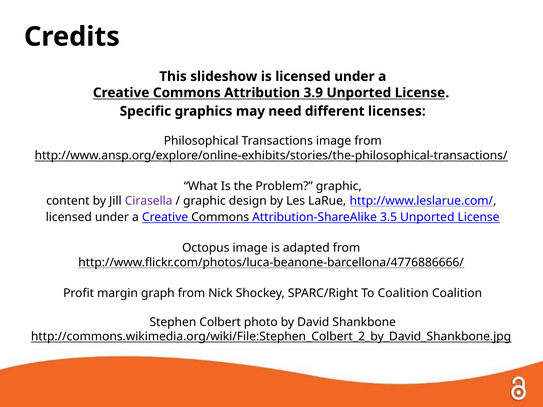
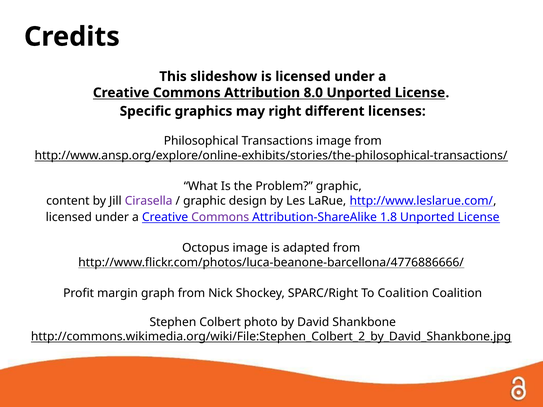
3.9: 3.9 -> 8.0
need: need -> right
Commons at (220, 217) colour: black -> purple
3.5: 3.5 -> 1.8
